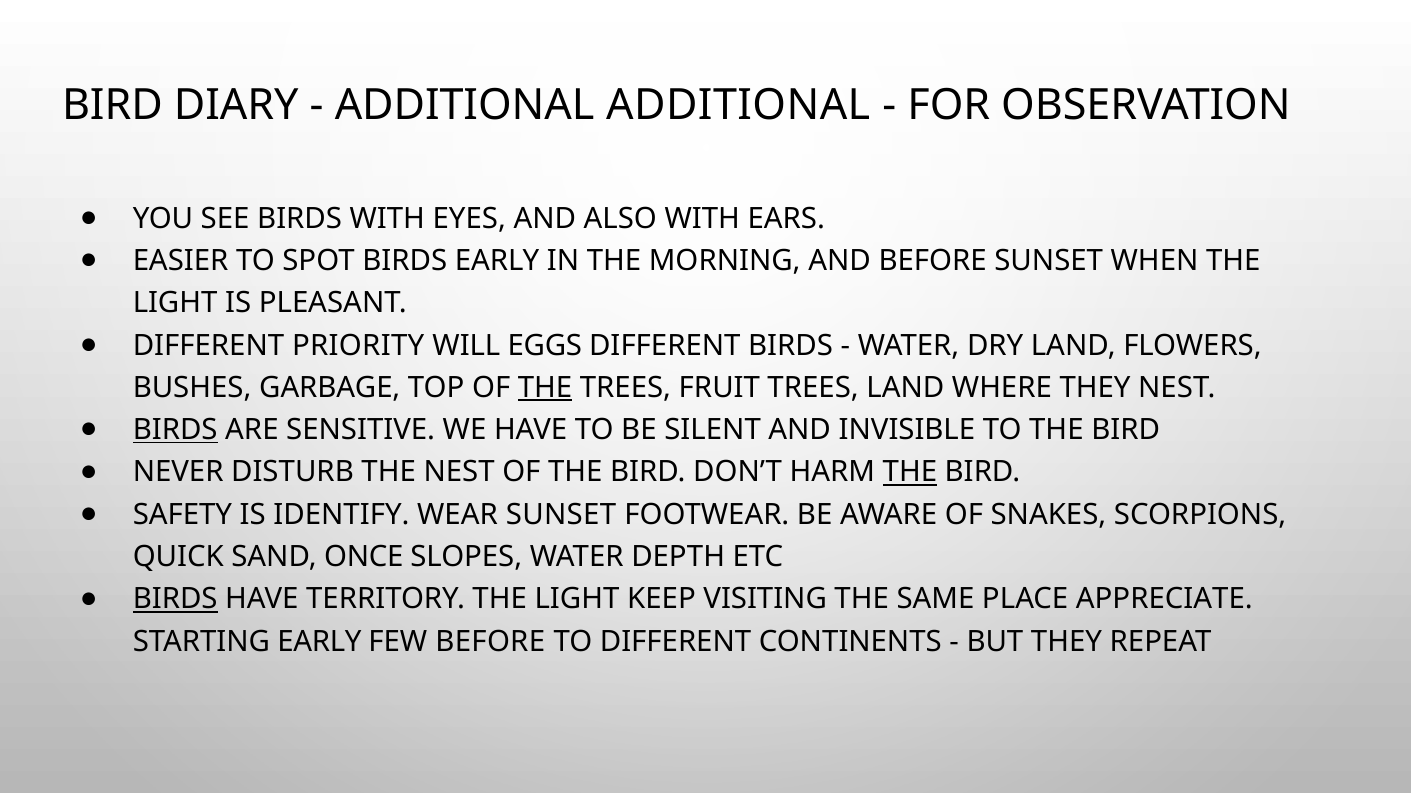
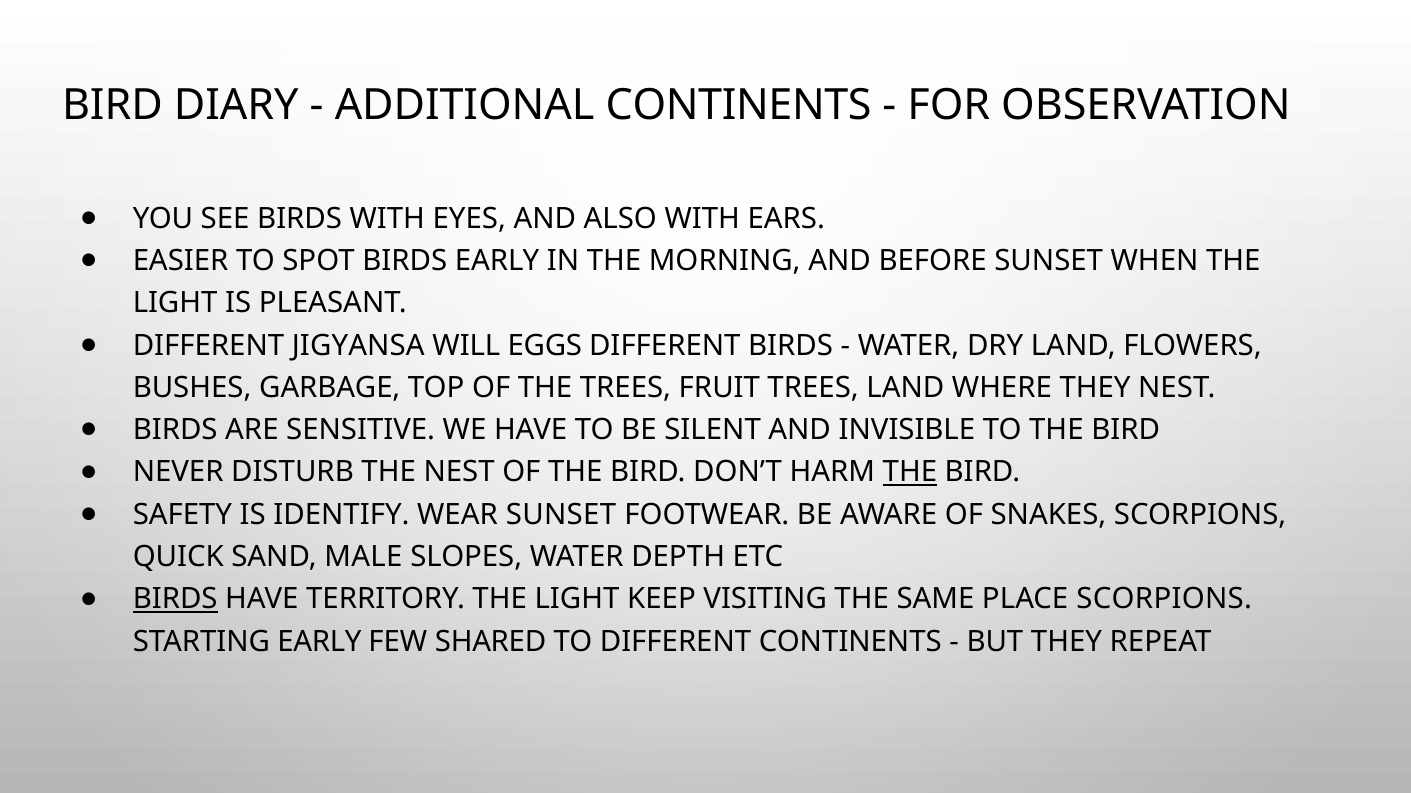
ADDITIONAL ADDITIONAL: ADDITIONAL -> CONTINENTS
PRIORITY: PRIORITY -> JIGYANSA
THE at (545, 388) underline: present -> none
BIRDS at (175, 430) underline: present -> none
ONCE: ONCE -> MALE
PLACE APPRECIATE: APPRECIATE -> SCORPIONS
FEW BEFORE: BEFORE -> SHARED
